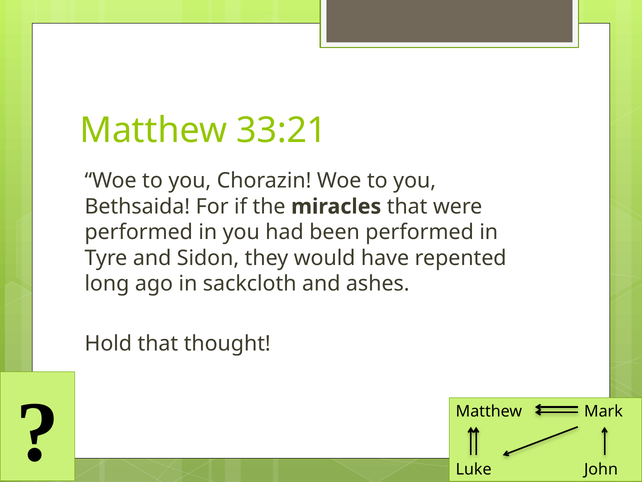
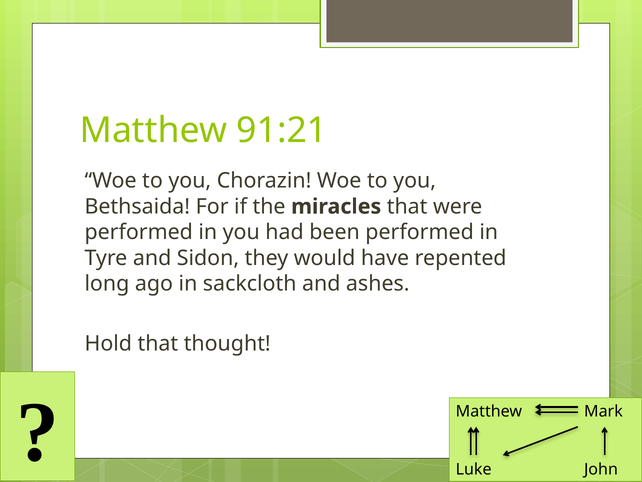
33:21: 33:21 -> 91:21
